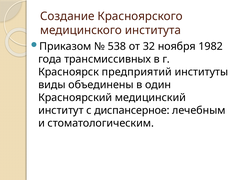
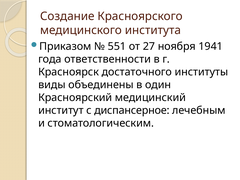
538: 538 -> 551
32: 32 -> 27
1982: 1982 -> 1941
трансмиссивных: трансмиссивных -> ответственности
предприятий: предприятий -> достаточного
